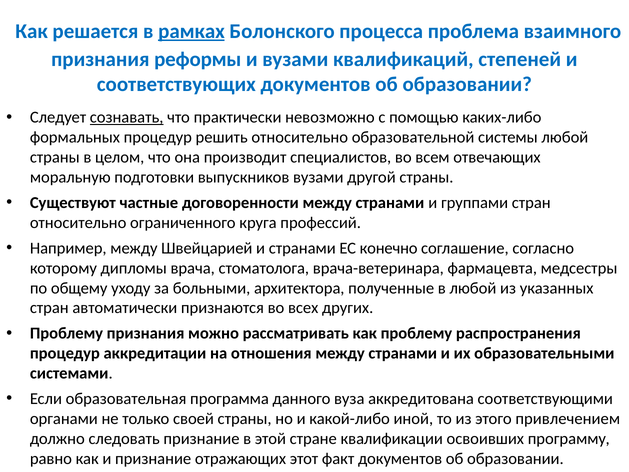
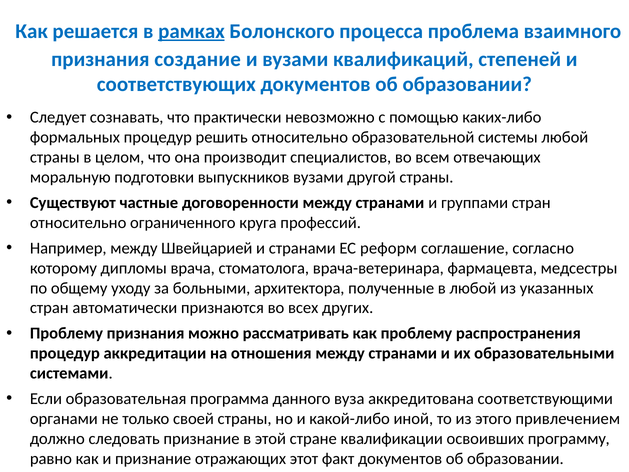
реформы: реформы -> создание
сознавать underline: present -> none
конечно: конечно -> реформ
